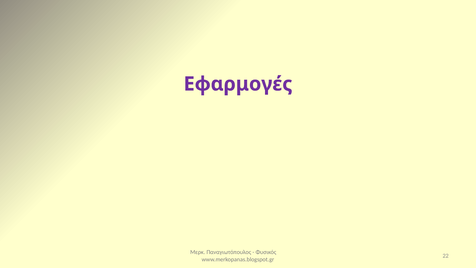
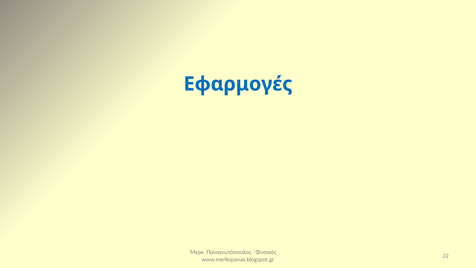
Εφαρμογές colour: purple -> blue
